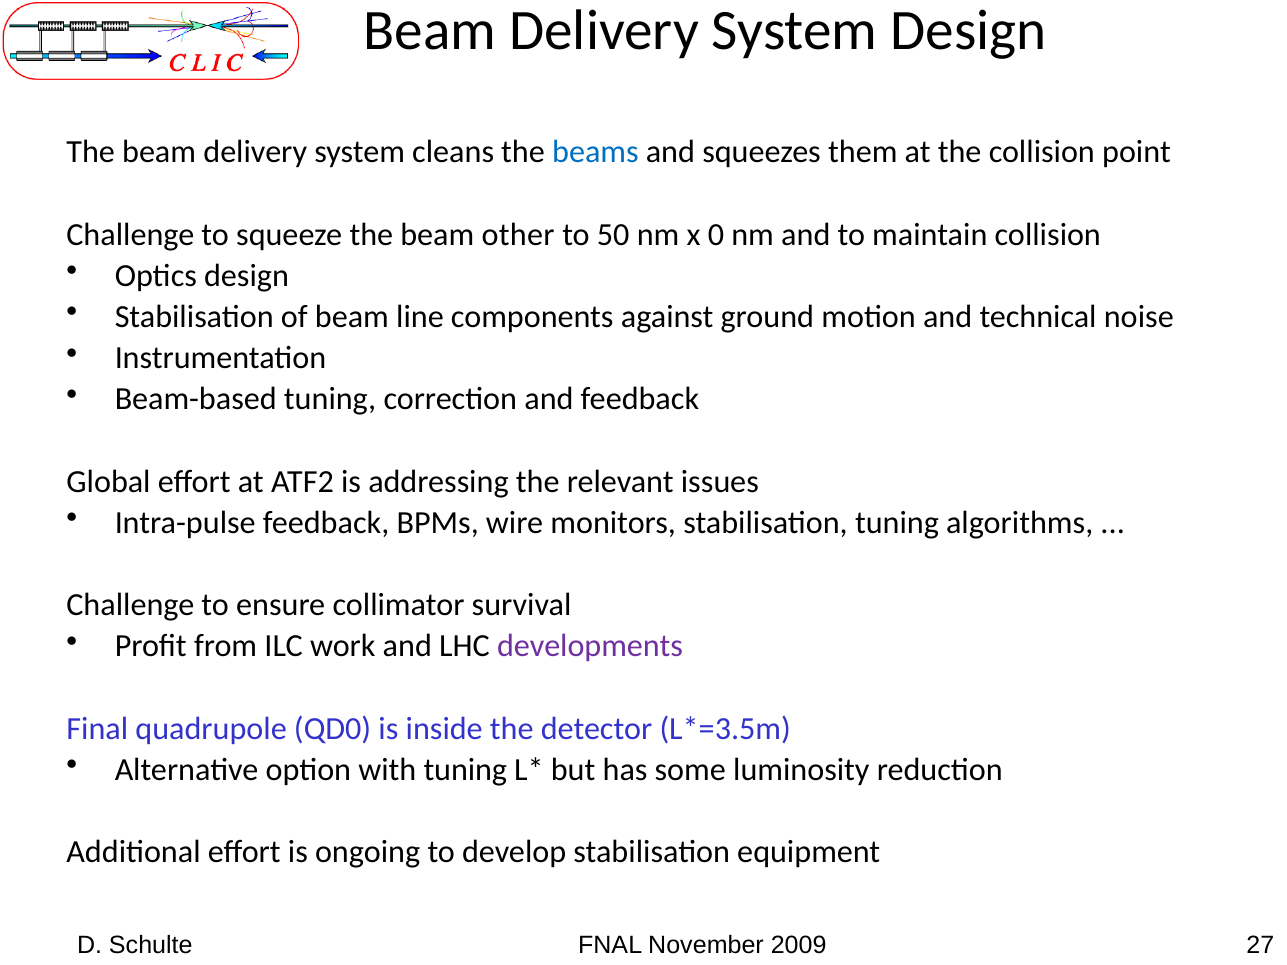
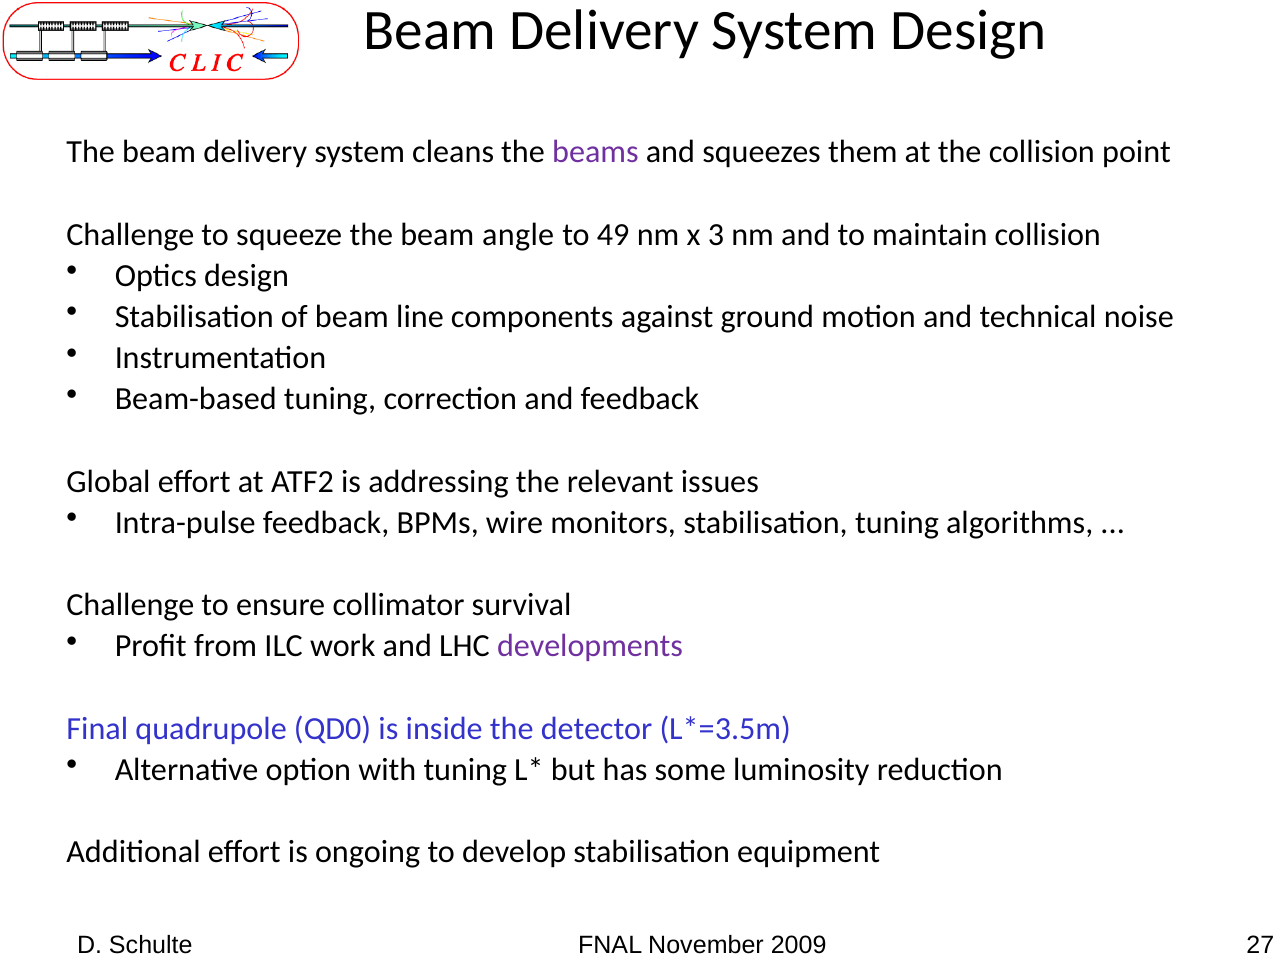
beams colour: blue -> purple
other: other -> angle
50: 50 -> 49
0: 0 -> 3
